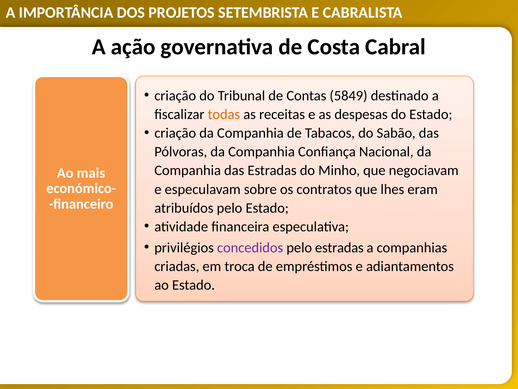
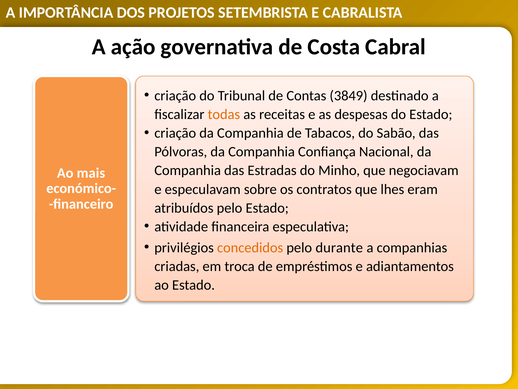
5849: 5849 -> 3849
concedidos colour: purple -> orange
pelo estradas: estradas -> durante
